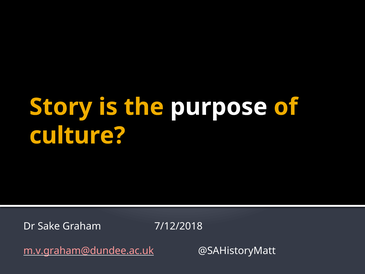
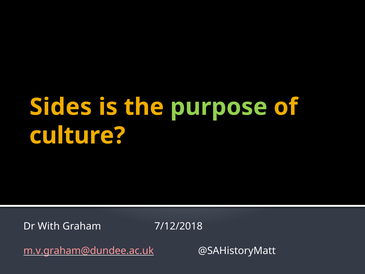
Story: Story -> Sides
purpose colour: white -> light green
Sake: Sake -> With
